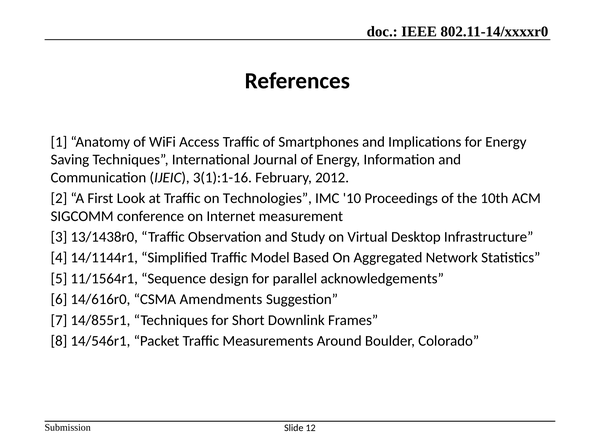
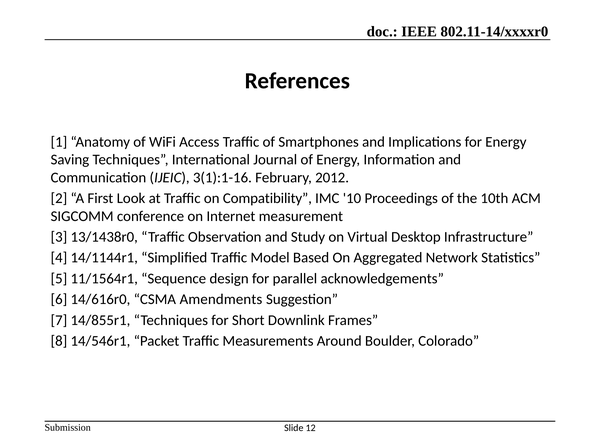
Technologies: Technologies -> Compatibility
